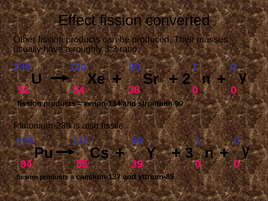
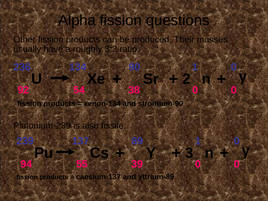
Effect: Effect -> Alpha
converted: converted -> questions
